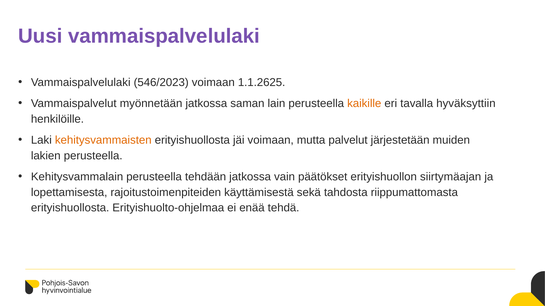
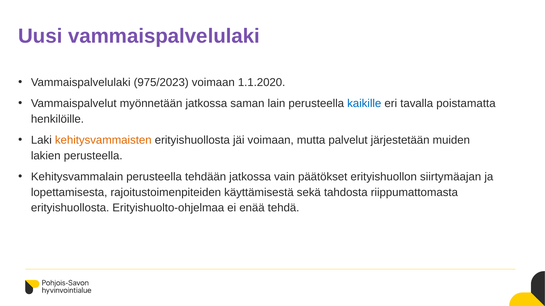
546/2023: 546/2023 -> 975/2023
1.1.2625: 1.1.2625 -> 1.1.2020
kaikille colour: orange -> blue
hyväksyttiin: hyväksyttiin -> poistamatta
